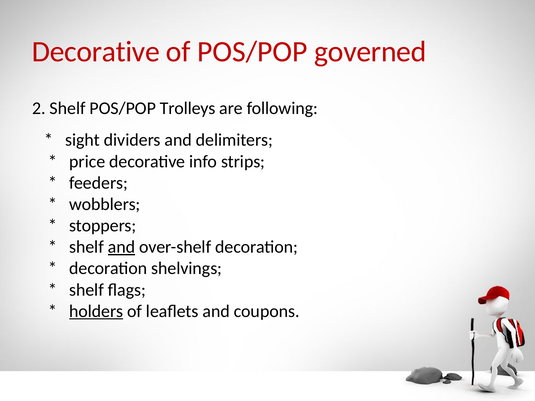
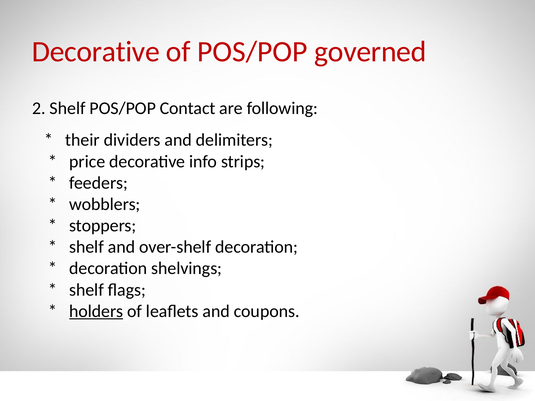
Trolleys: Trolleys -> Contact
sight: sight -> their
and at (122, 247) underline: present -> none
